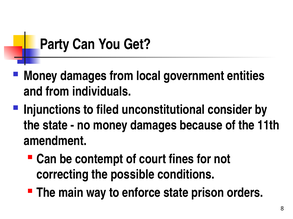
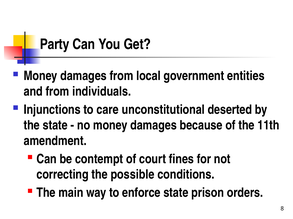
filed: filed -> care
consider: consider -> deserted
